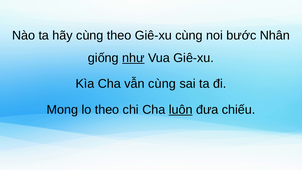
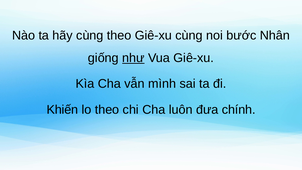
vẫn cùng: cùng -> mình
Mong: Mong -> Khiến
luôn underline: present -> none
chiếu: chiếu -> chính
